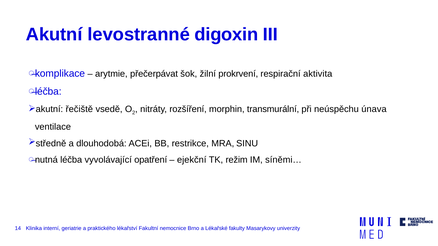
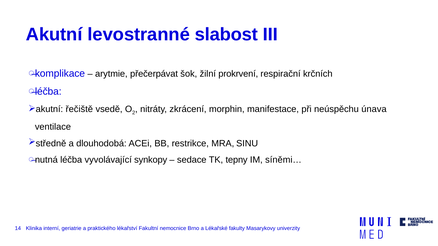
digoxin: digoxin -> slabost
aktivita: aktivita -> krčních
rozšíření: rozšíření -> zkrácení
transmurální: transmurální -> manifestace
opatření: opatření -> synkopy
ejekční: ejekční -> sedace
režim: režim -> tepny
